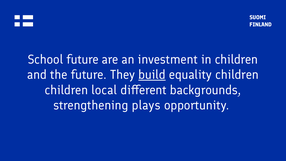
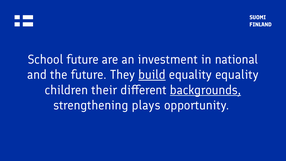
in children: children -> national
equality children: children -> equality
local: local -> their
backgrounds underline: none -> present
